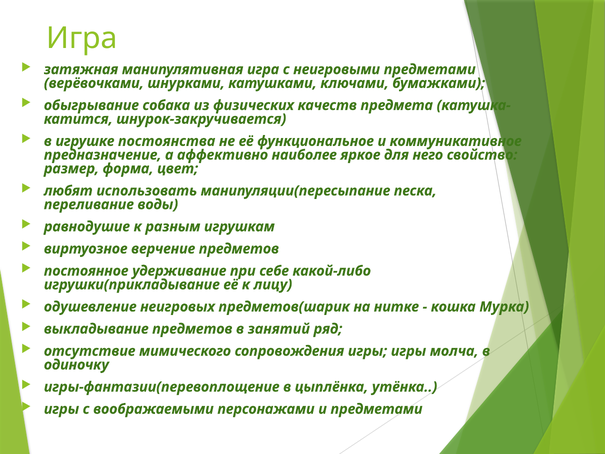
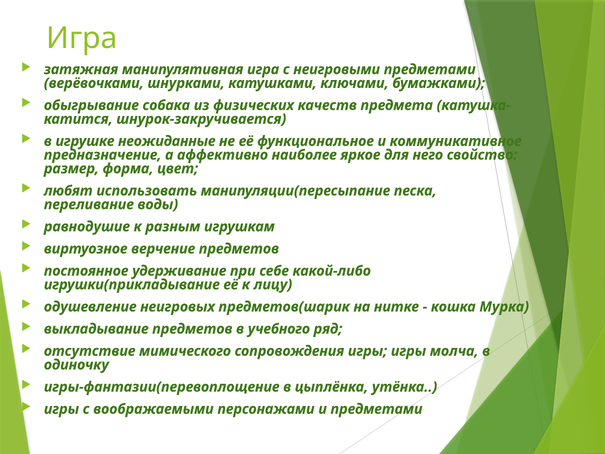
постоянства: постоянства -> неожиданные
занятий: занятий -> учебного
